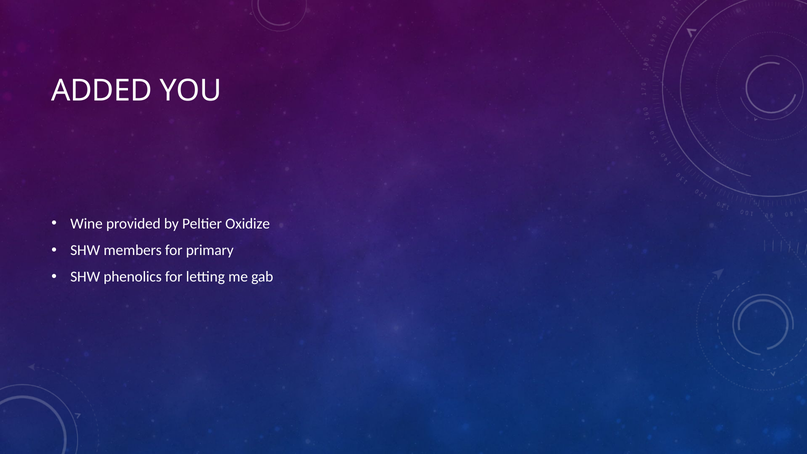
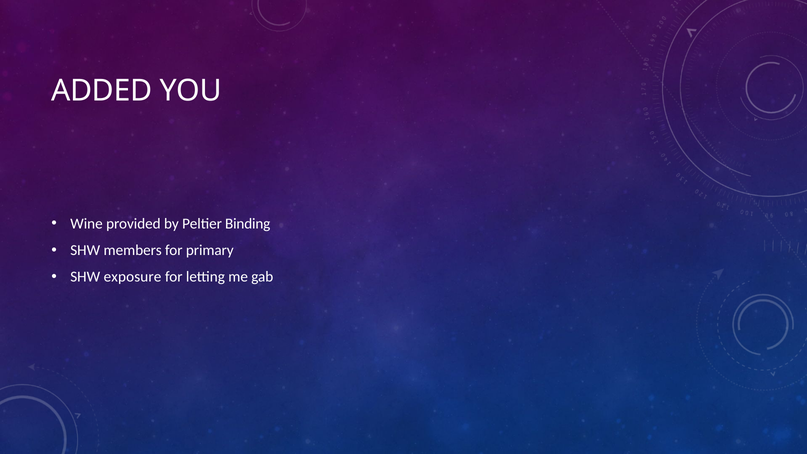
Oxidize: Oxidize -> Binding
phenolics: phenolics -> exposure
